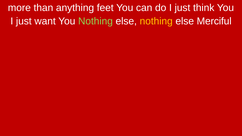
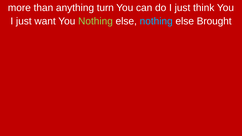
feet: feet -> turn
nothing at (156, 21) colour: yellow -> light blue
Merciful: Merciful -> Brought
